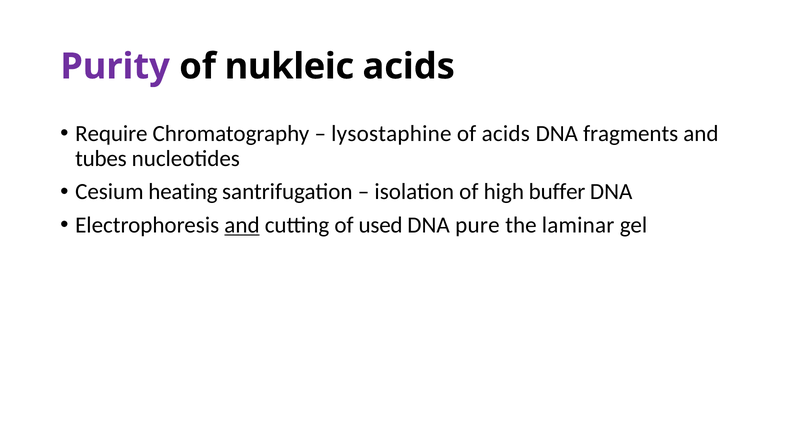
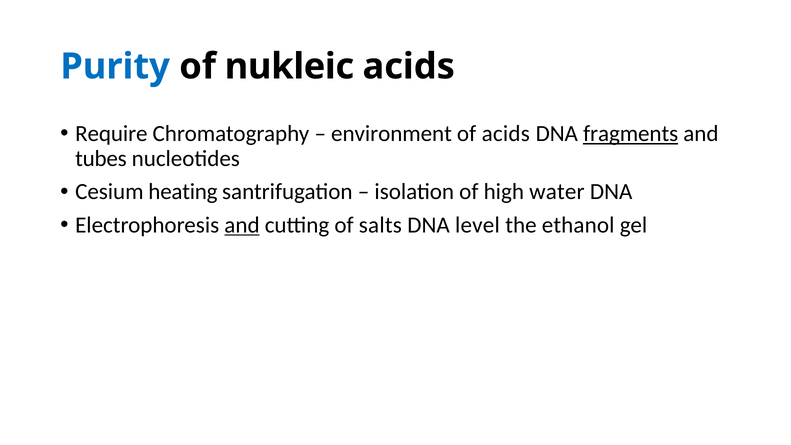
Purity colour: purple -> blue
lysostaphine: lysostaphine -> environment
fragments underline: none -> present
buffer: buffer -> water
used: used -> salts
pure: pure -> level
laminar: laminar -> ethanol
